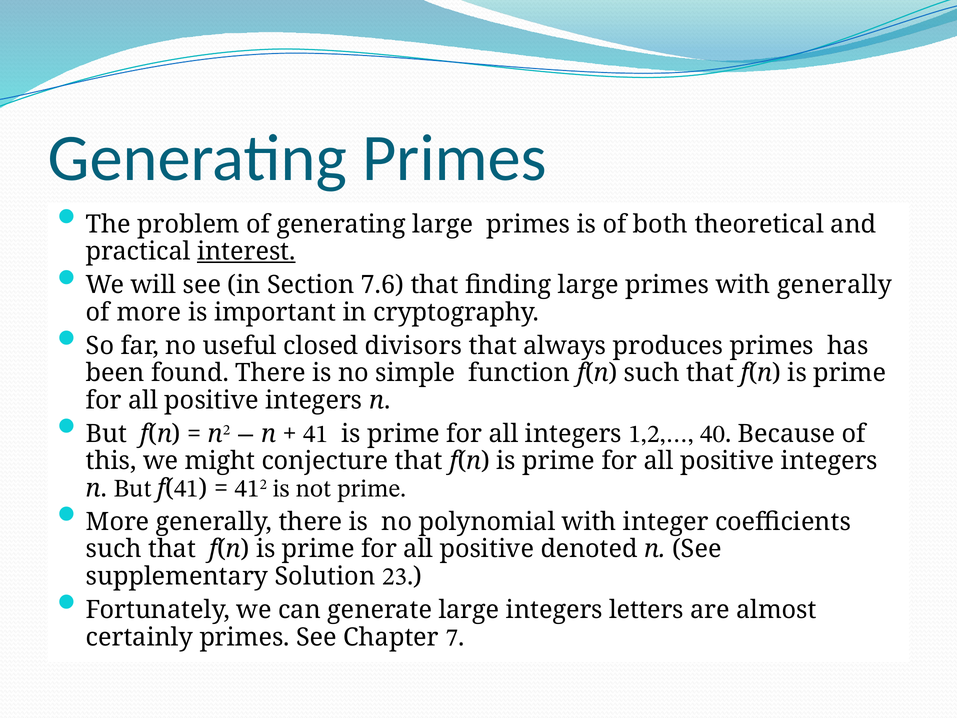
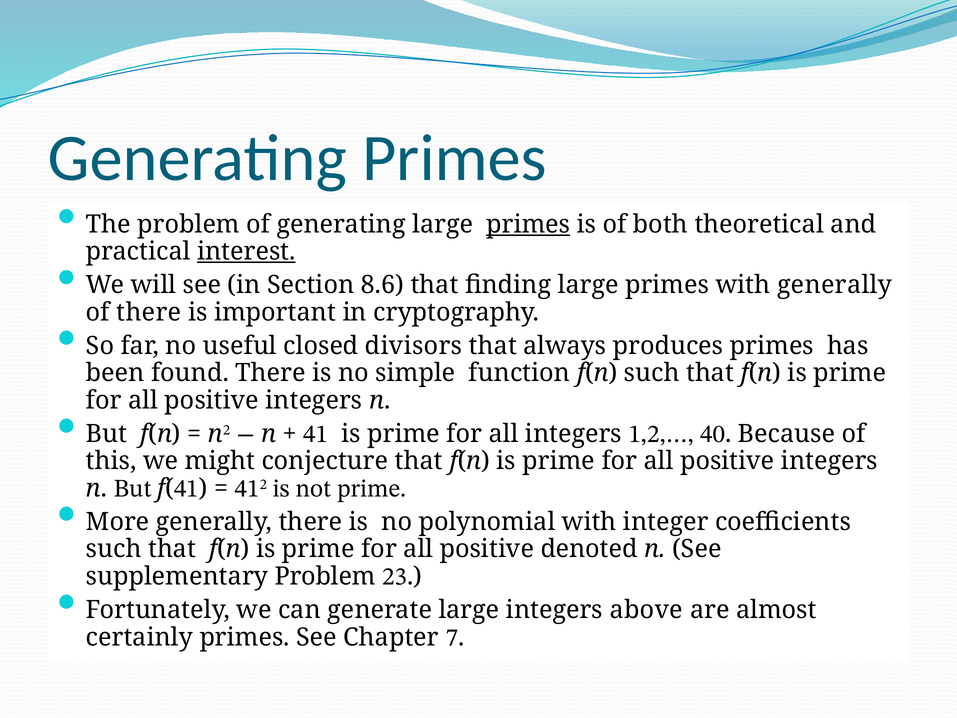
primes at (528, 224) underline: none -> present
7.6: 7.6 -> 8.6
of more: more -> there
supplementary Solution: Solution -> Problem
letters: letters -> above
